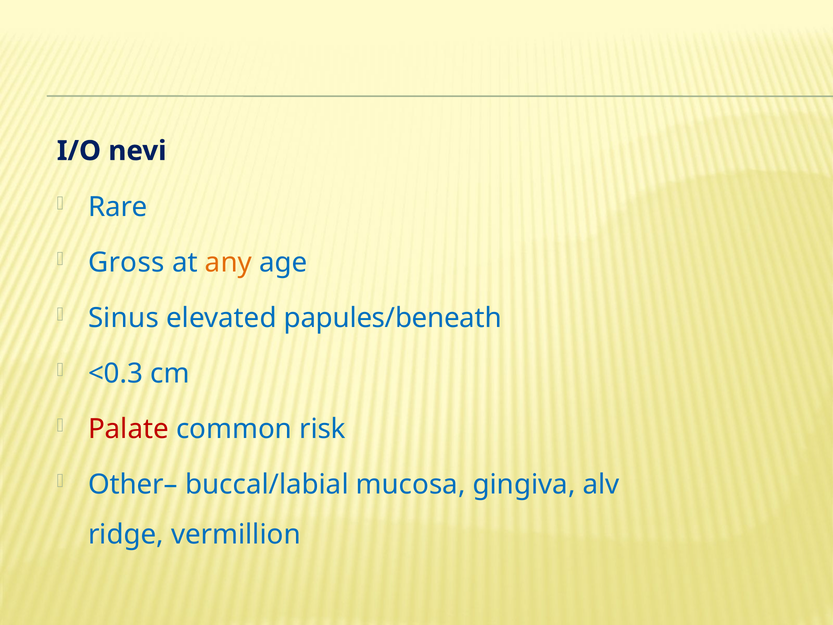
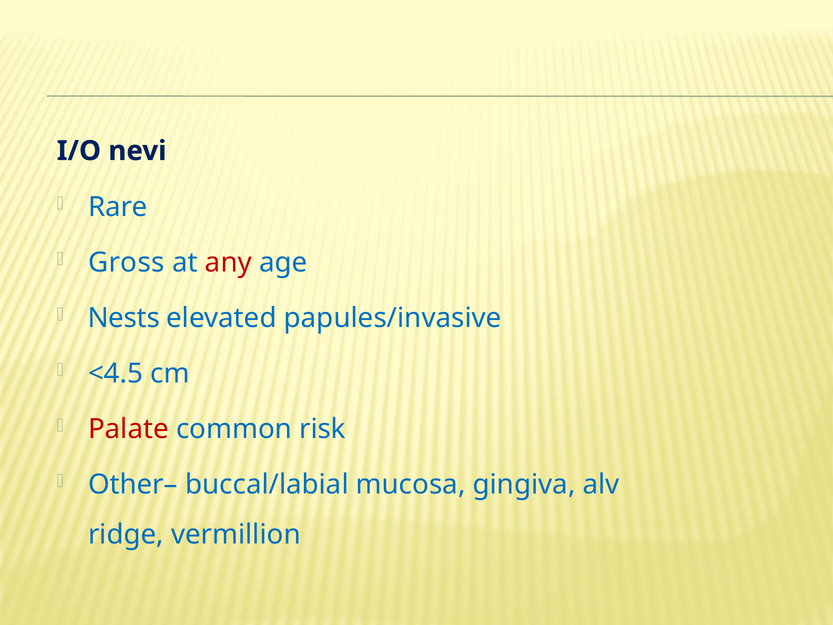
any colour: orange -> red
Sinus: Sinus -> Nests
papules/beneath: papules/beneath -> papules/invasive
<0.3: <0.3 -> <4.5
